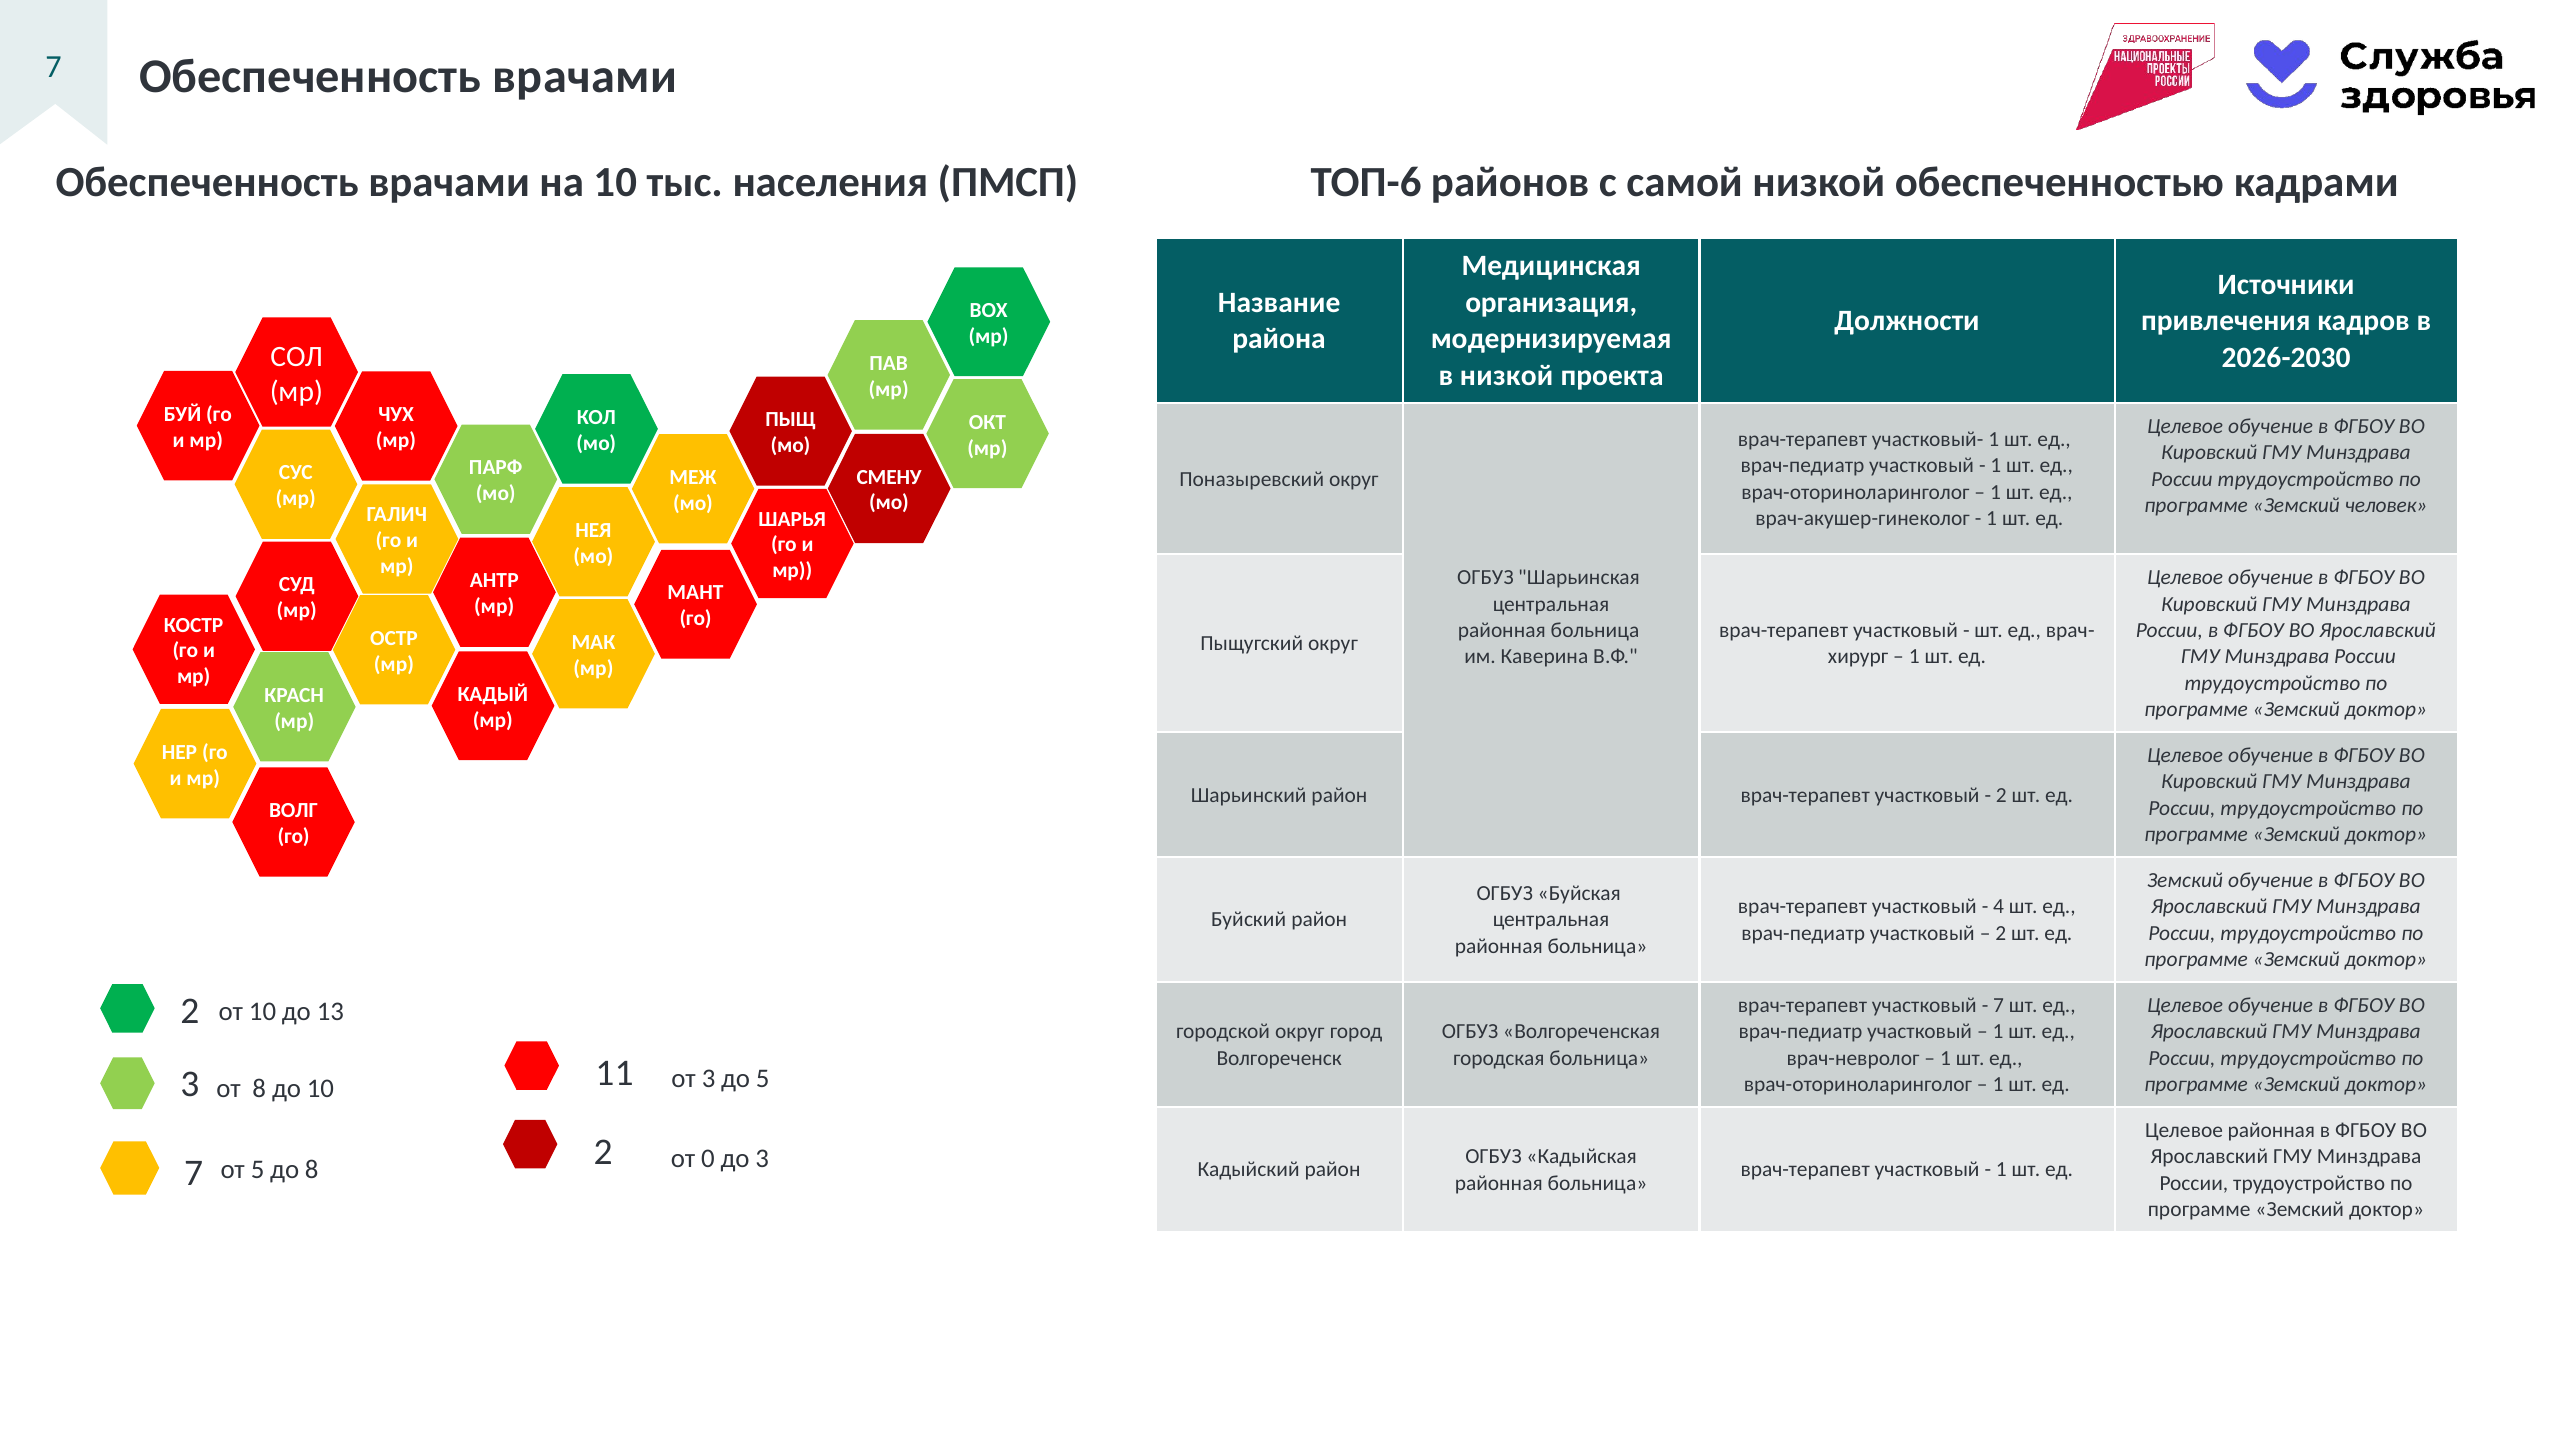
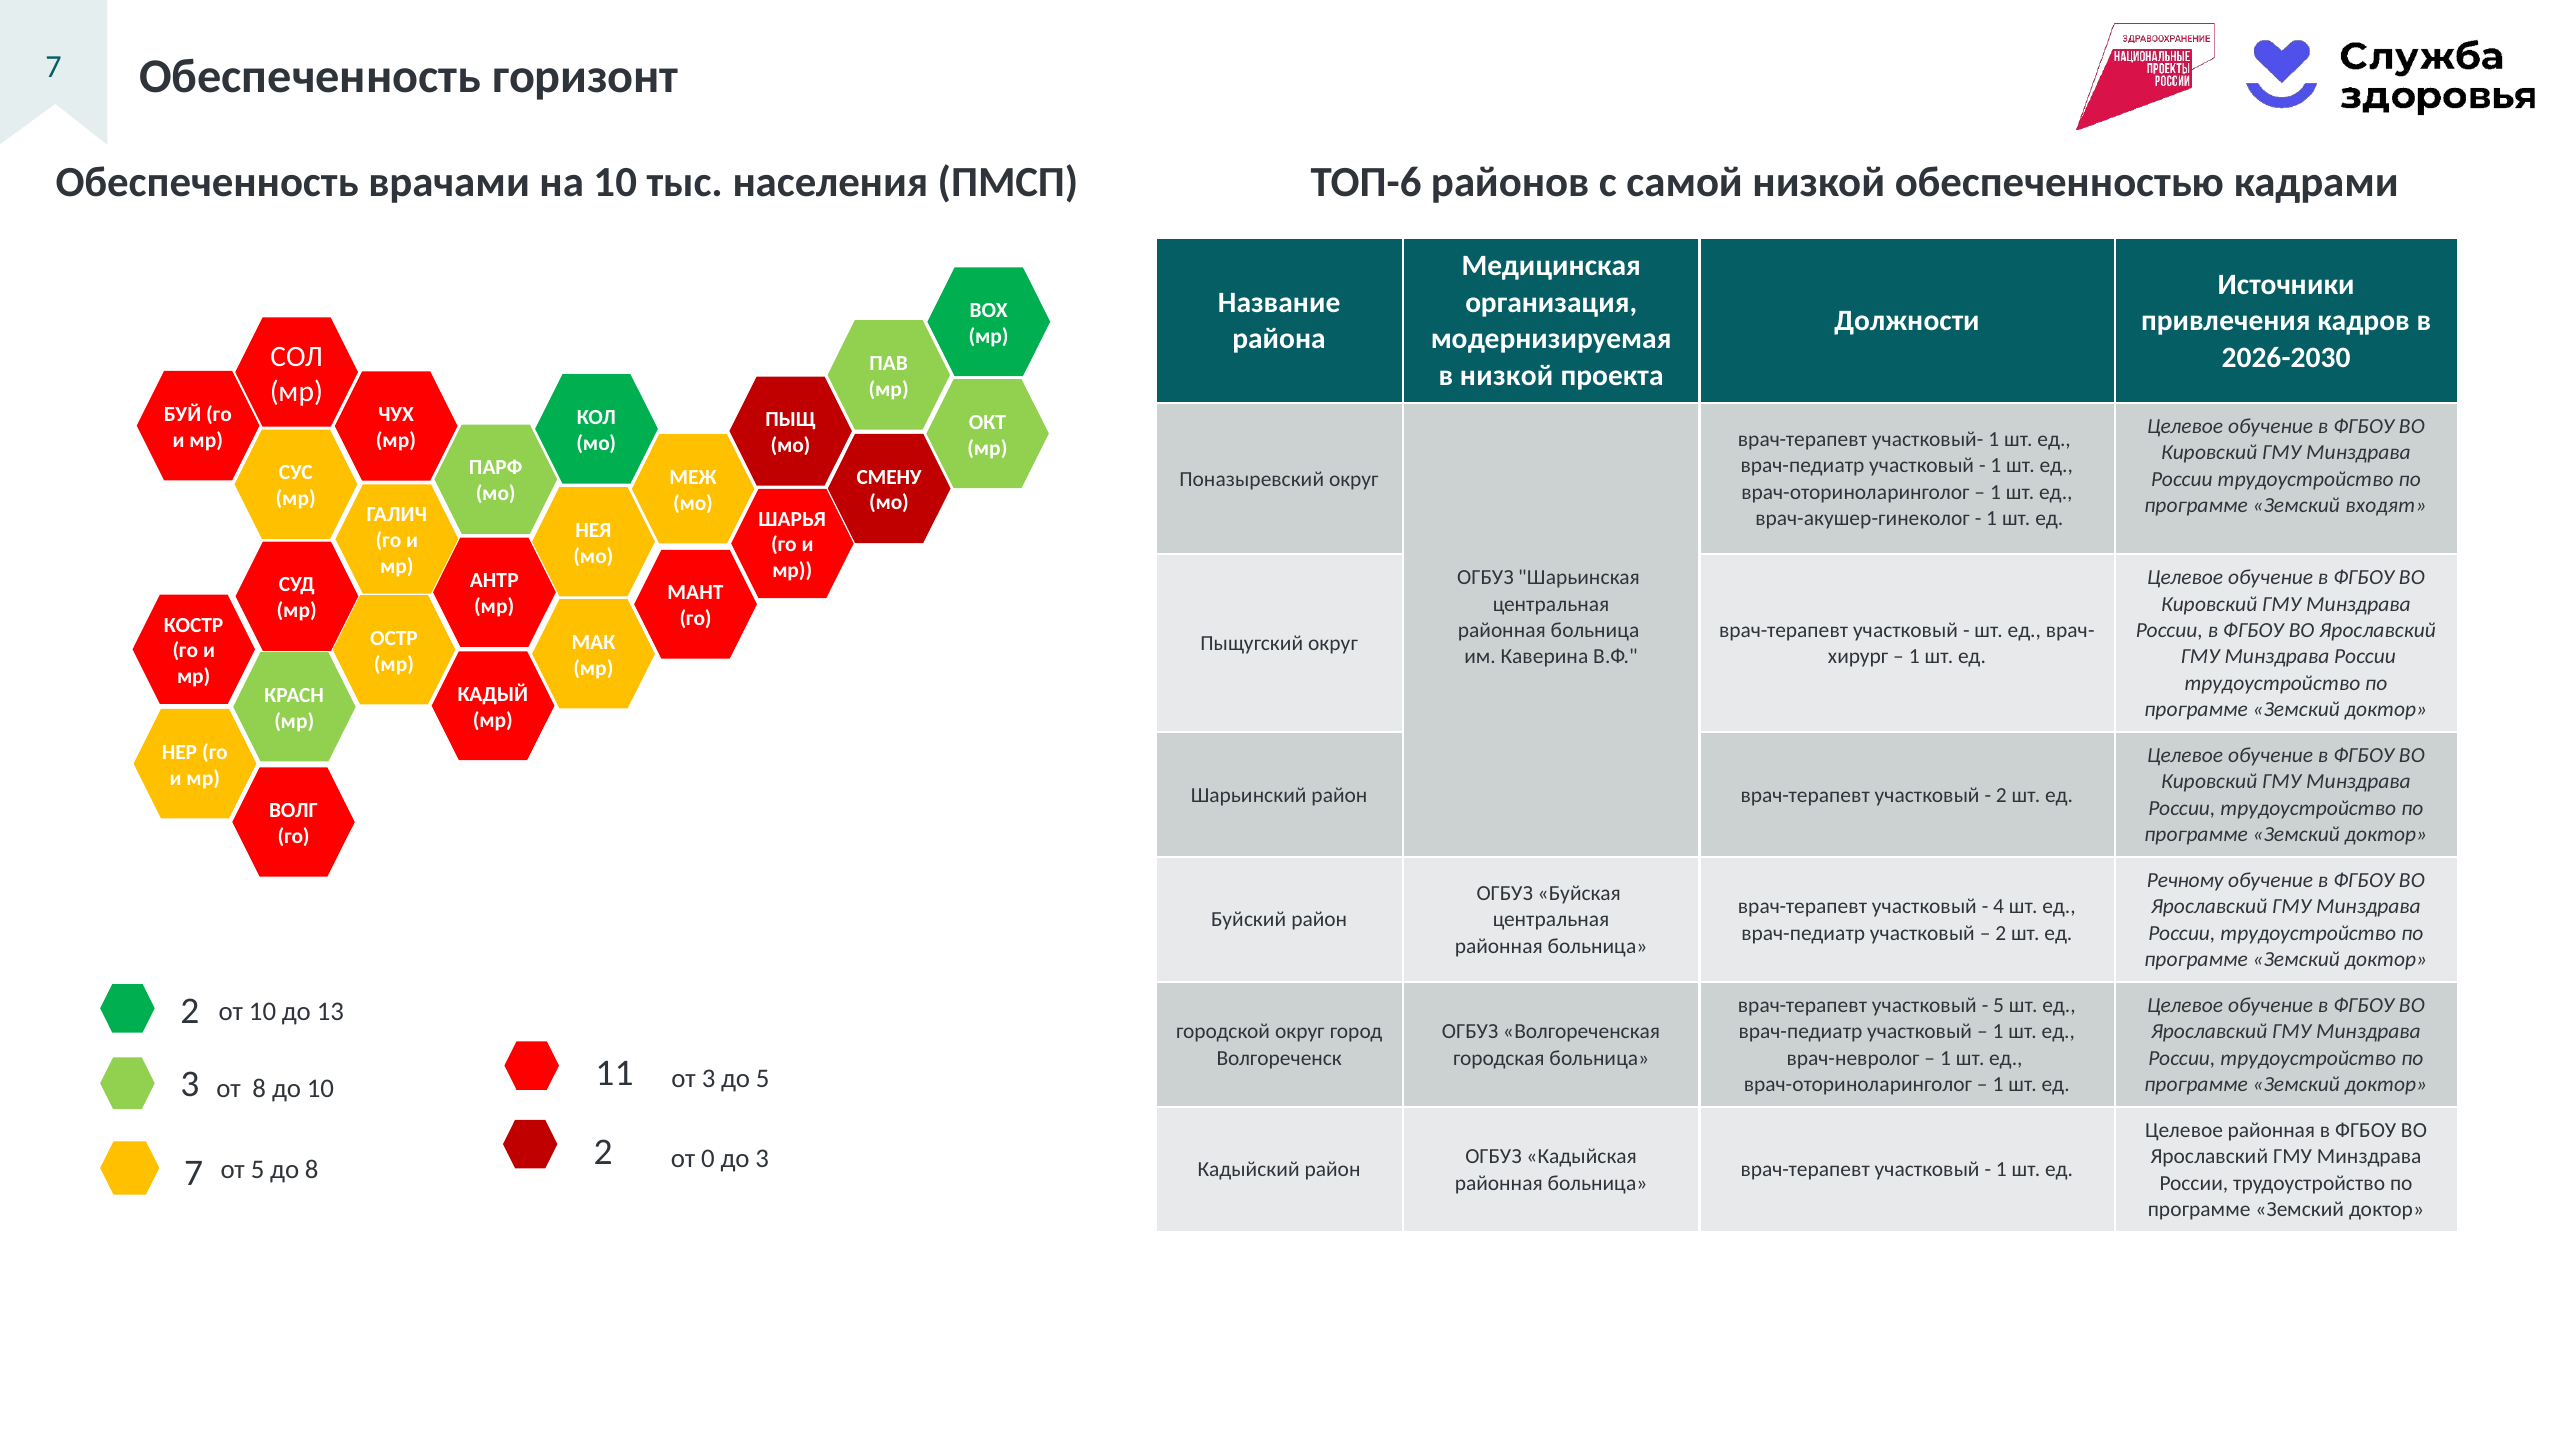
врачами at (585, 76): врачами -> горизонт
человек: человек -> входят
Земский at (2185, 880): Земский -> Речному
7 at (1999, 1005): 7 -> 5
